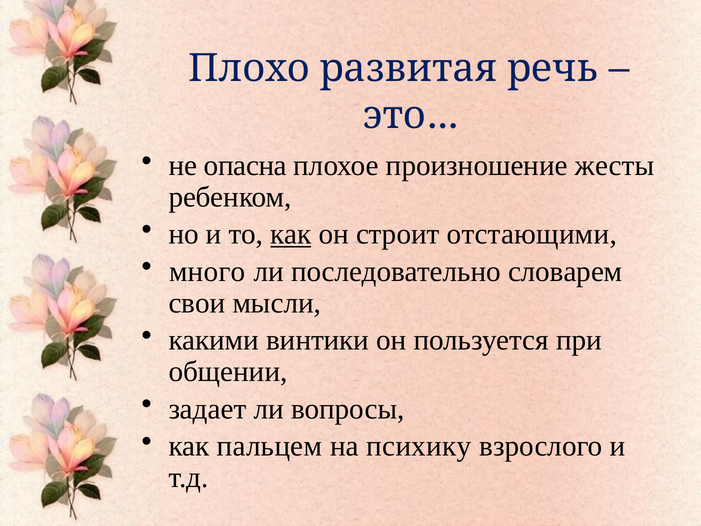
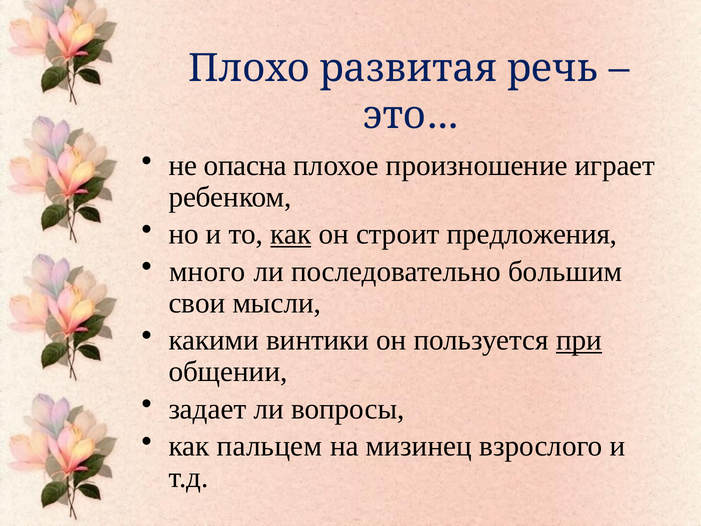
жесты: жесты -> играет
отстающими: отстающими -> предложения
словарем: словарем -> большим
при underline: none -> present
психику: психику -> мизинец
